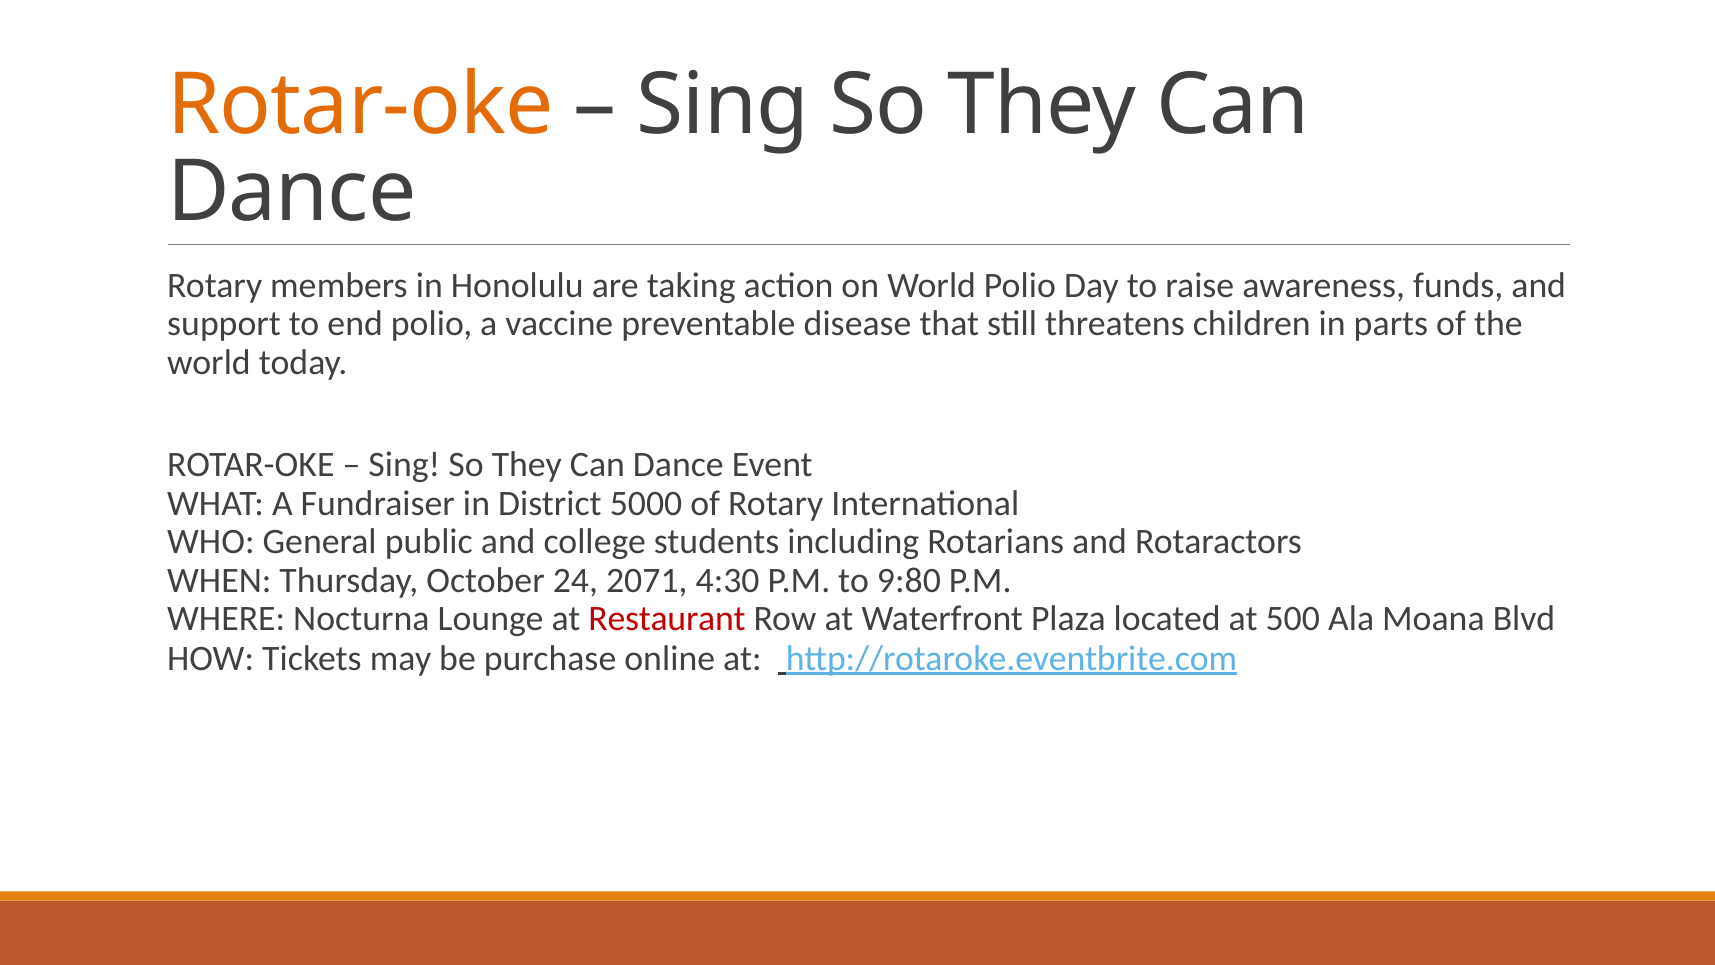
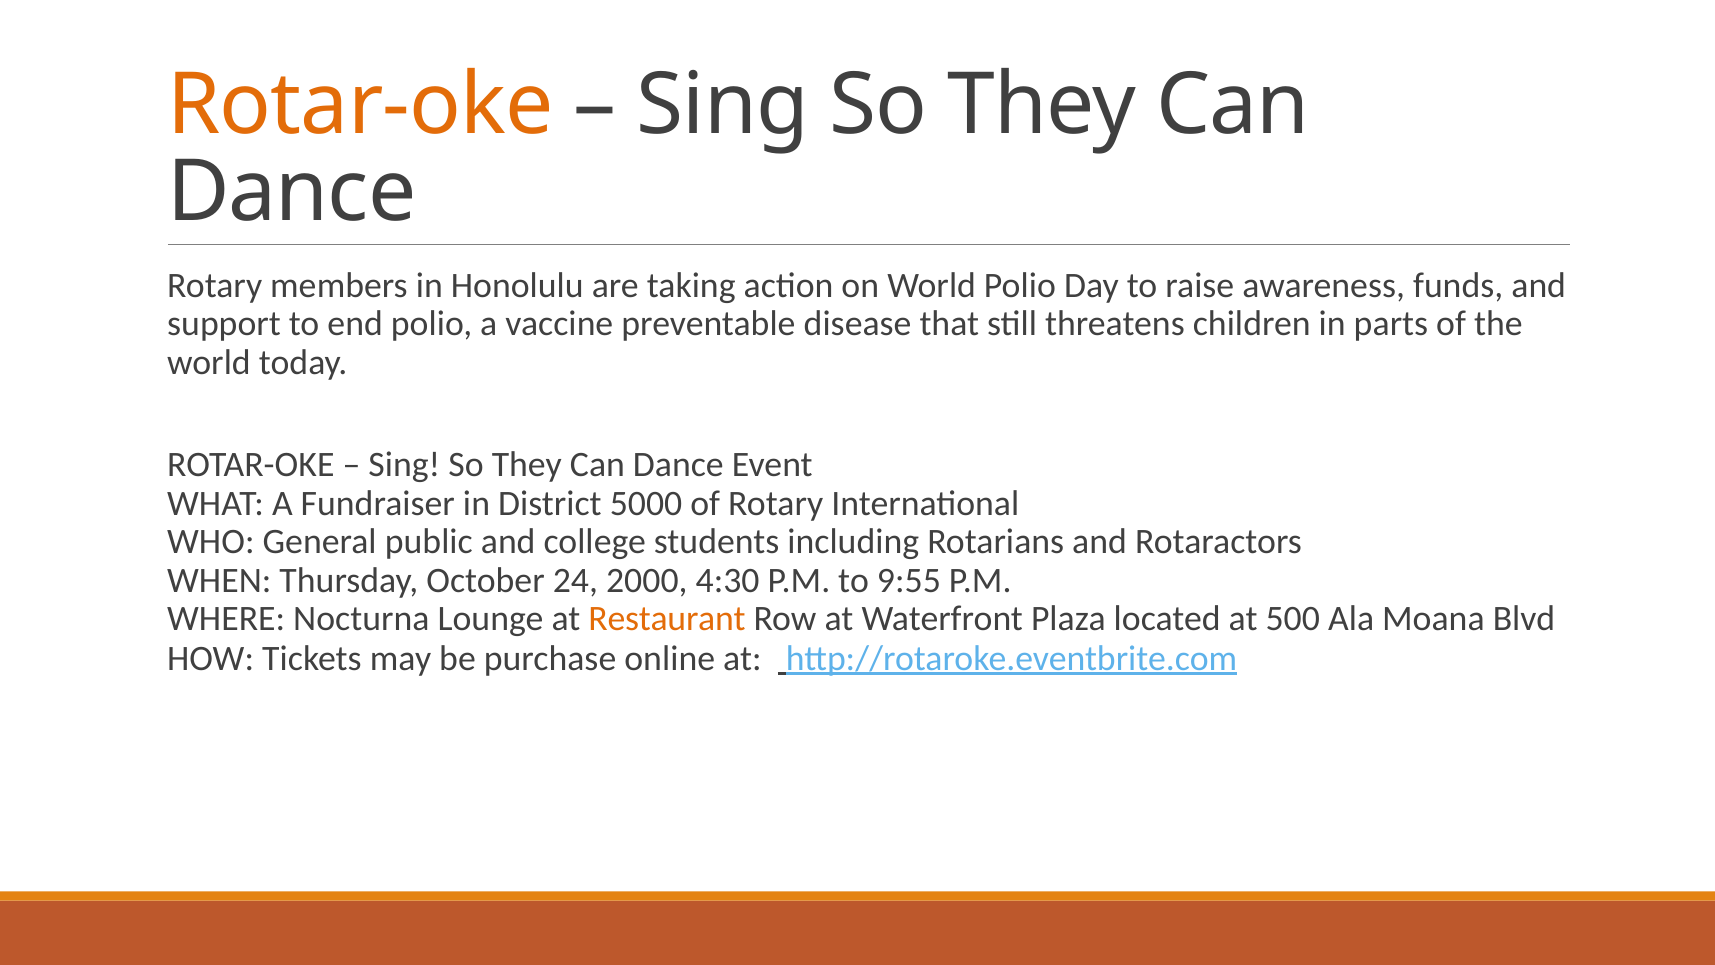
2071: 2071 -> 2000
9:80: 9:80 -> 9:55
Restaurant colour: red -> orange
